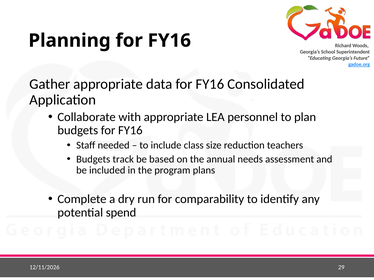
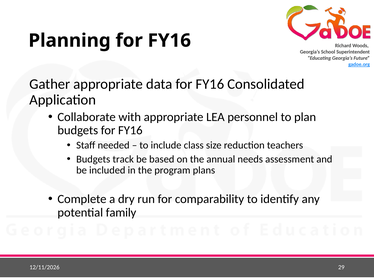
spend: spend -> family
